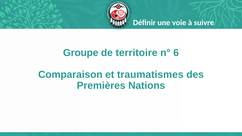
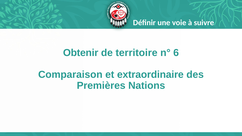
Groupe: Groupe -> Obtenir
traumatismes: traumatismes -> extraordinaire
